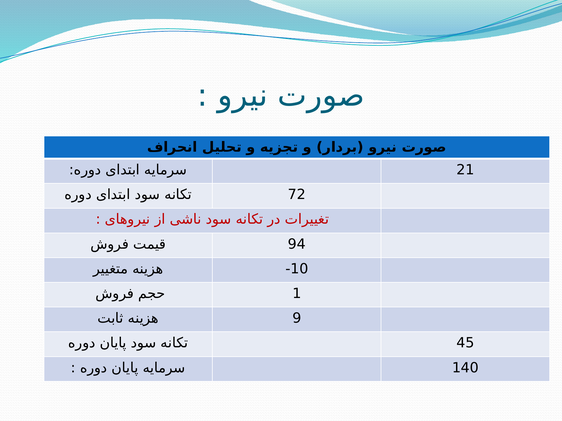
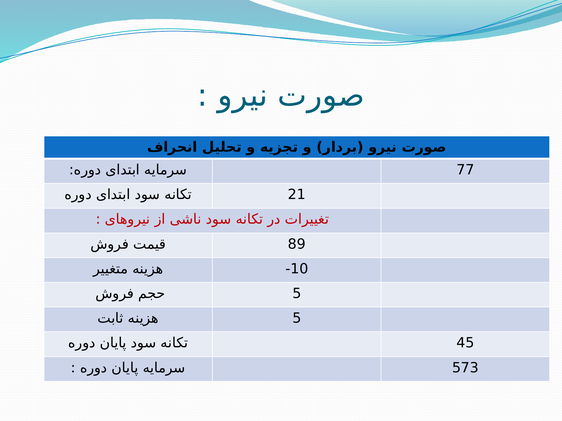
21: 21 -> 77
72: 72 -> 21
94: 94 -> 89
1 at (297, 294): 1 -> 5
9 at (297, 319): 9 -> 5
140: 140 -> 573
